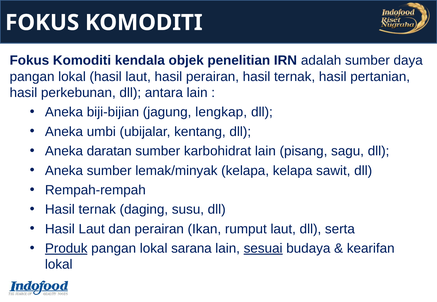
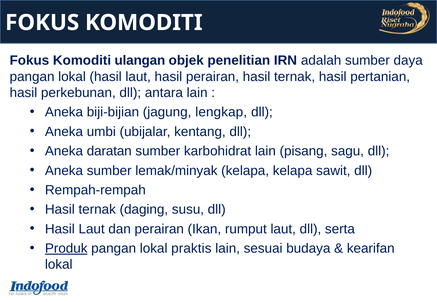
kendala: kendala -> ulangan
sarana: sarana -> praktis
sesuai underline: present -> none
